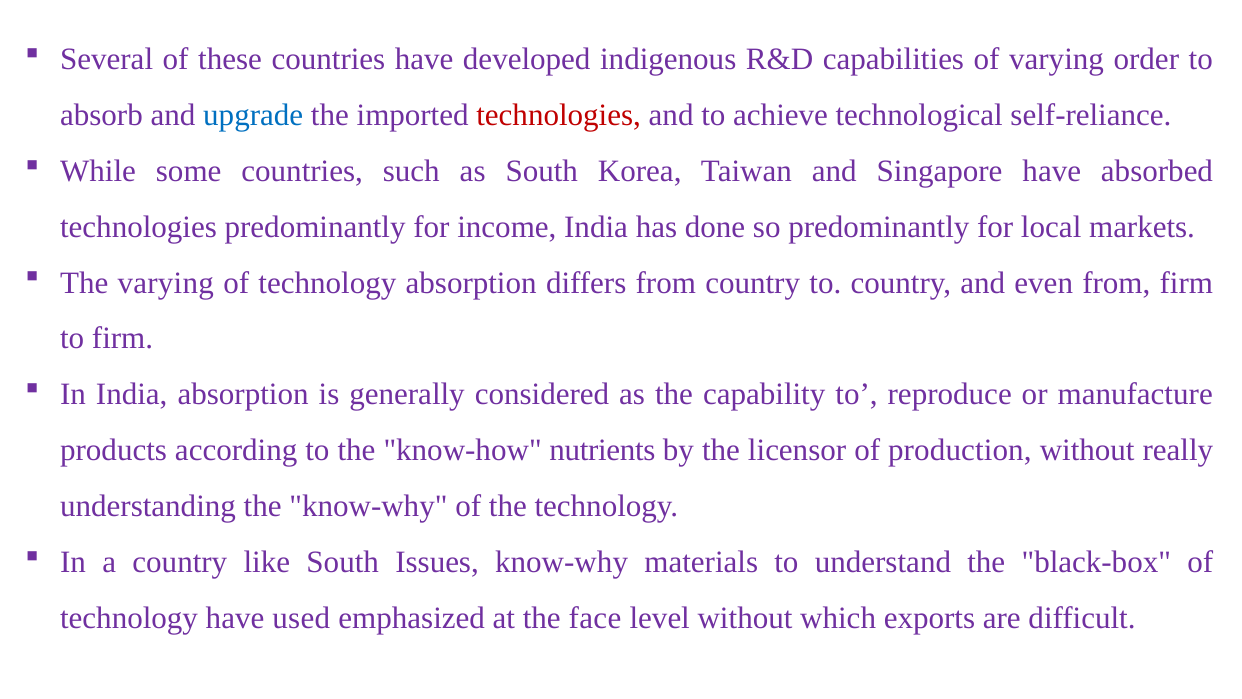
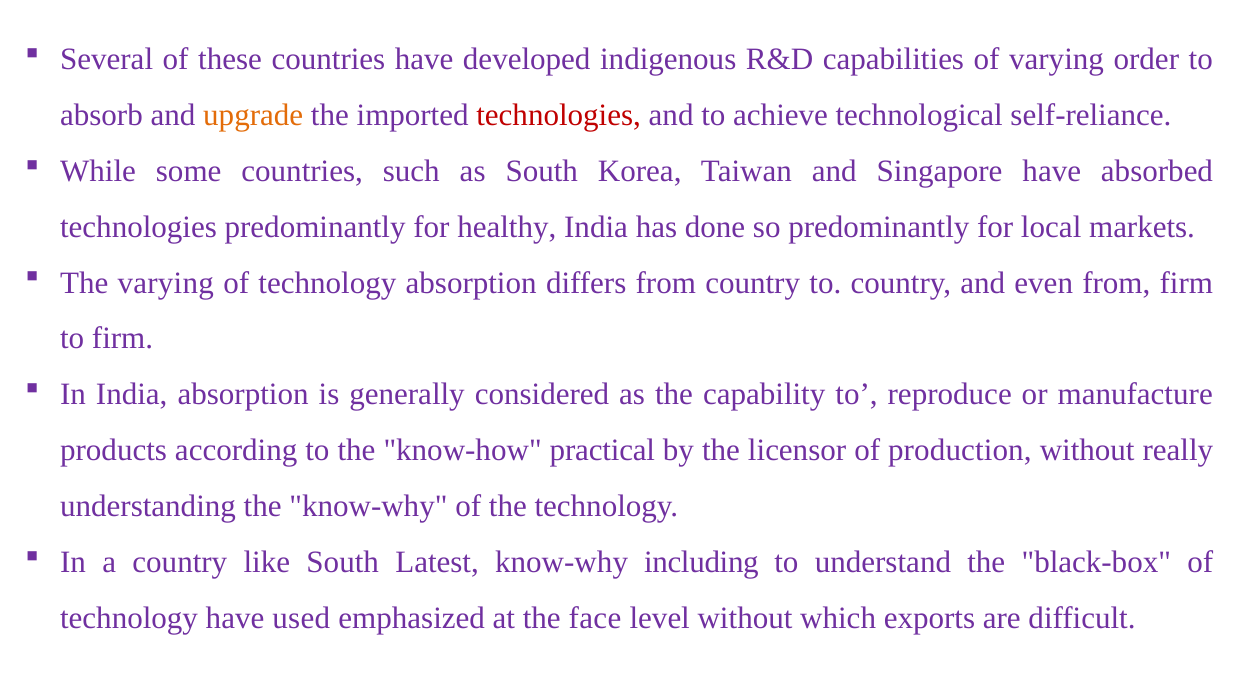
upgrade colour: blue -> orange
income: income -> healthy
nutrients: nutrients -> practical
Issues: Issues -> Latest
materials: materials -> including
